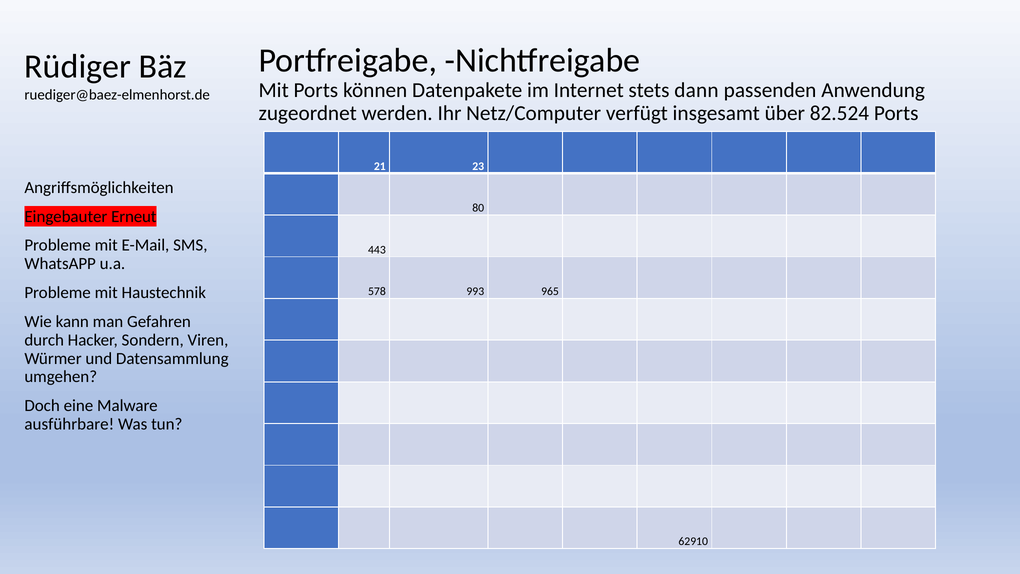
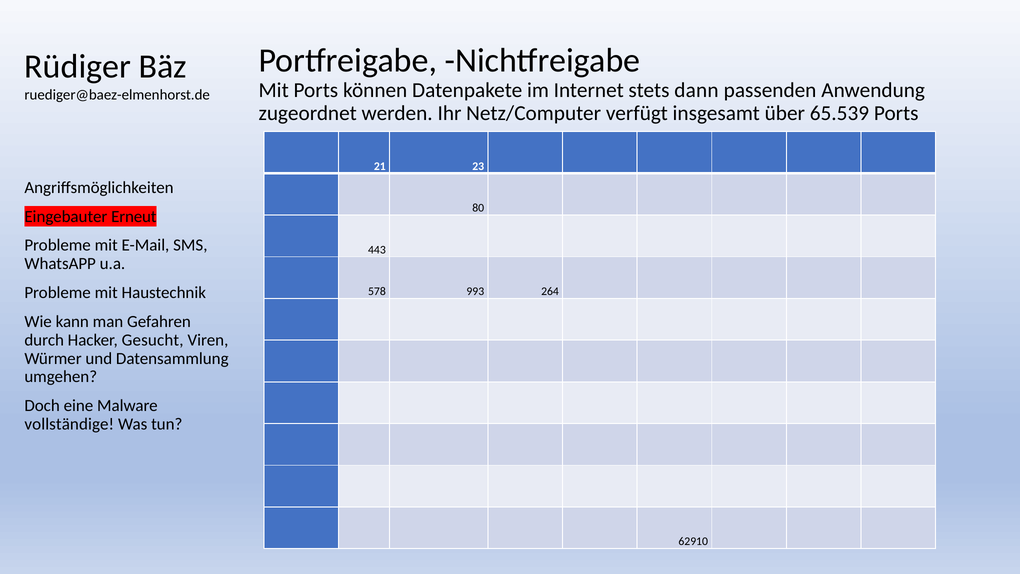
82.524: 82.524 -> 65.539
965: 965 -> 264
Sondern: Sondern -> Gesucht
ausführbare: ausführbare -> vollständige
